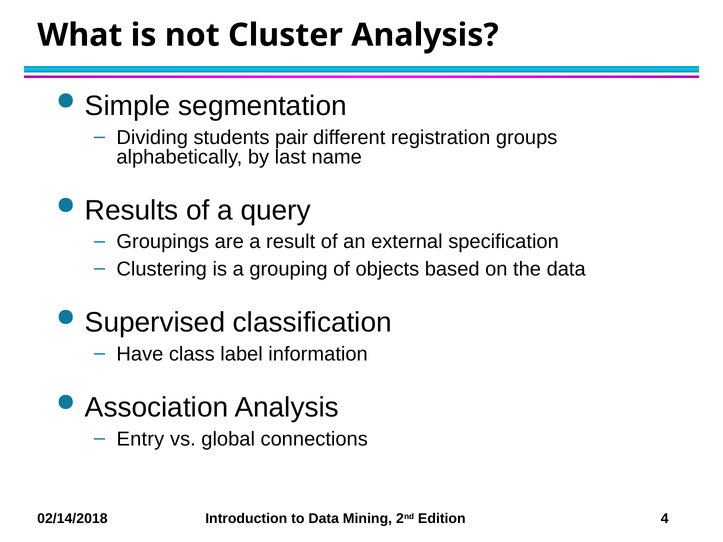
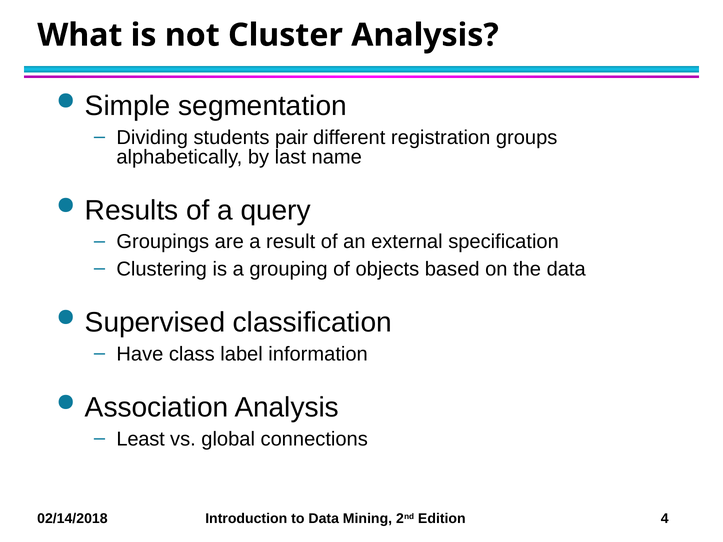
Entry: Entry -> Least
